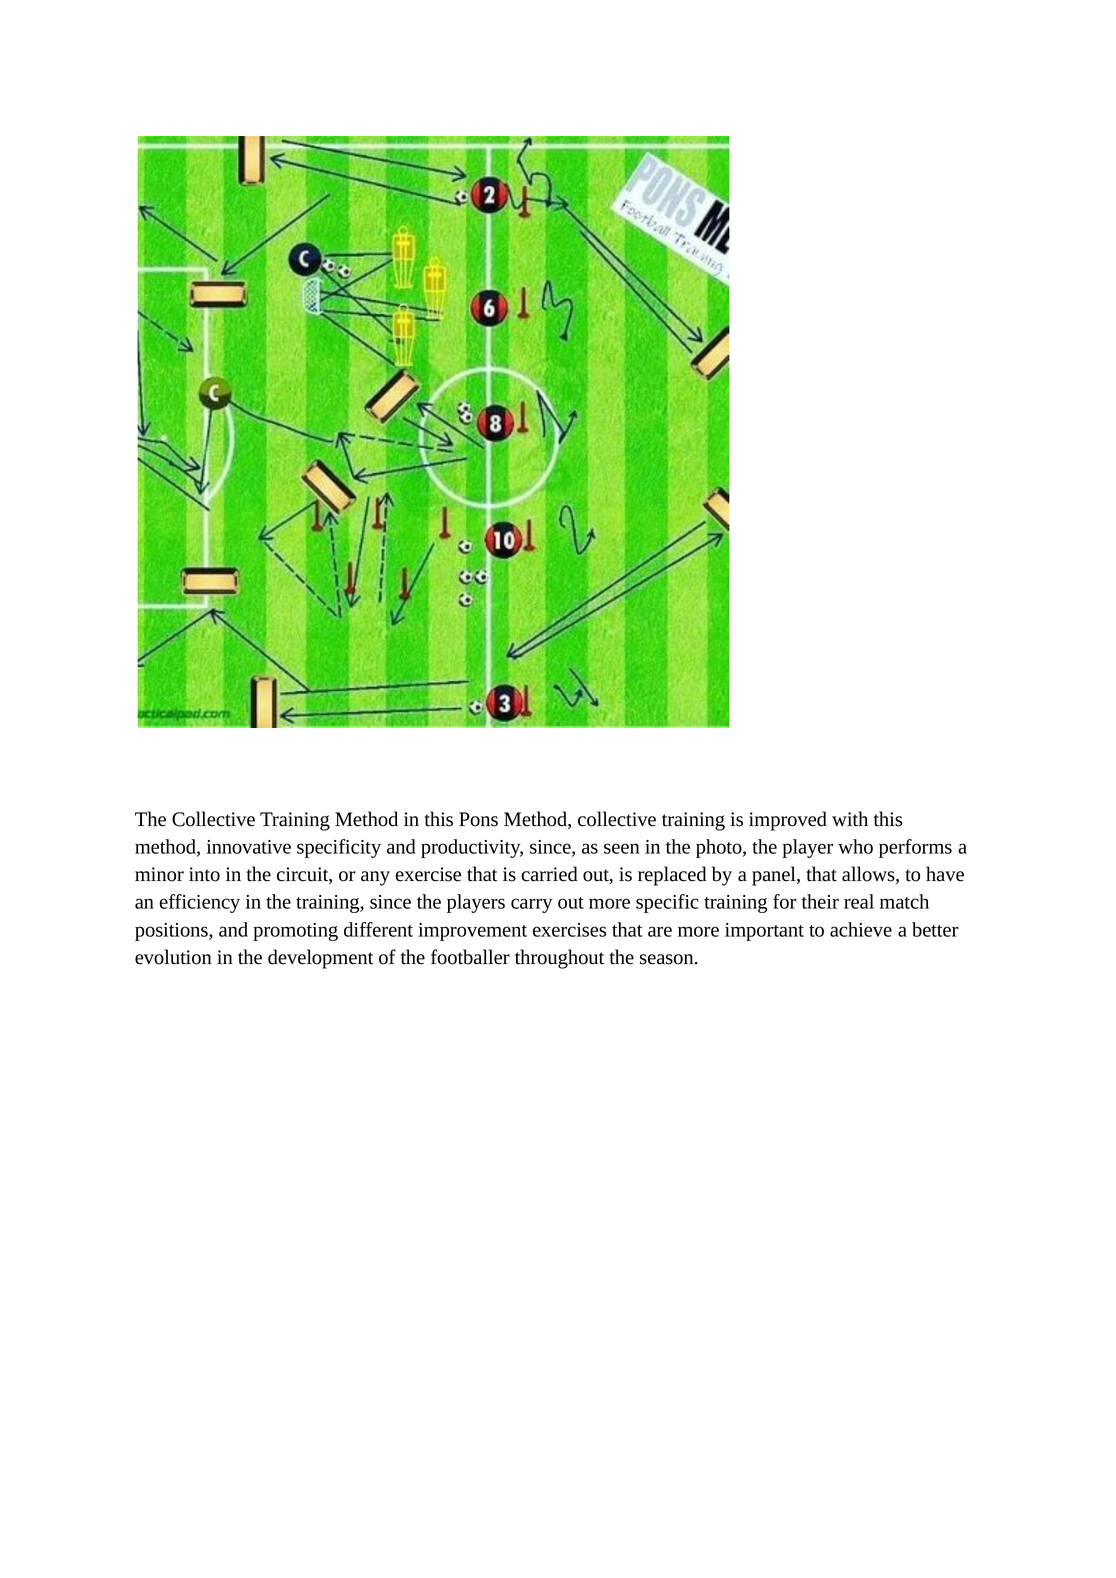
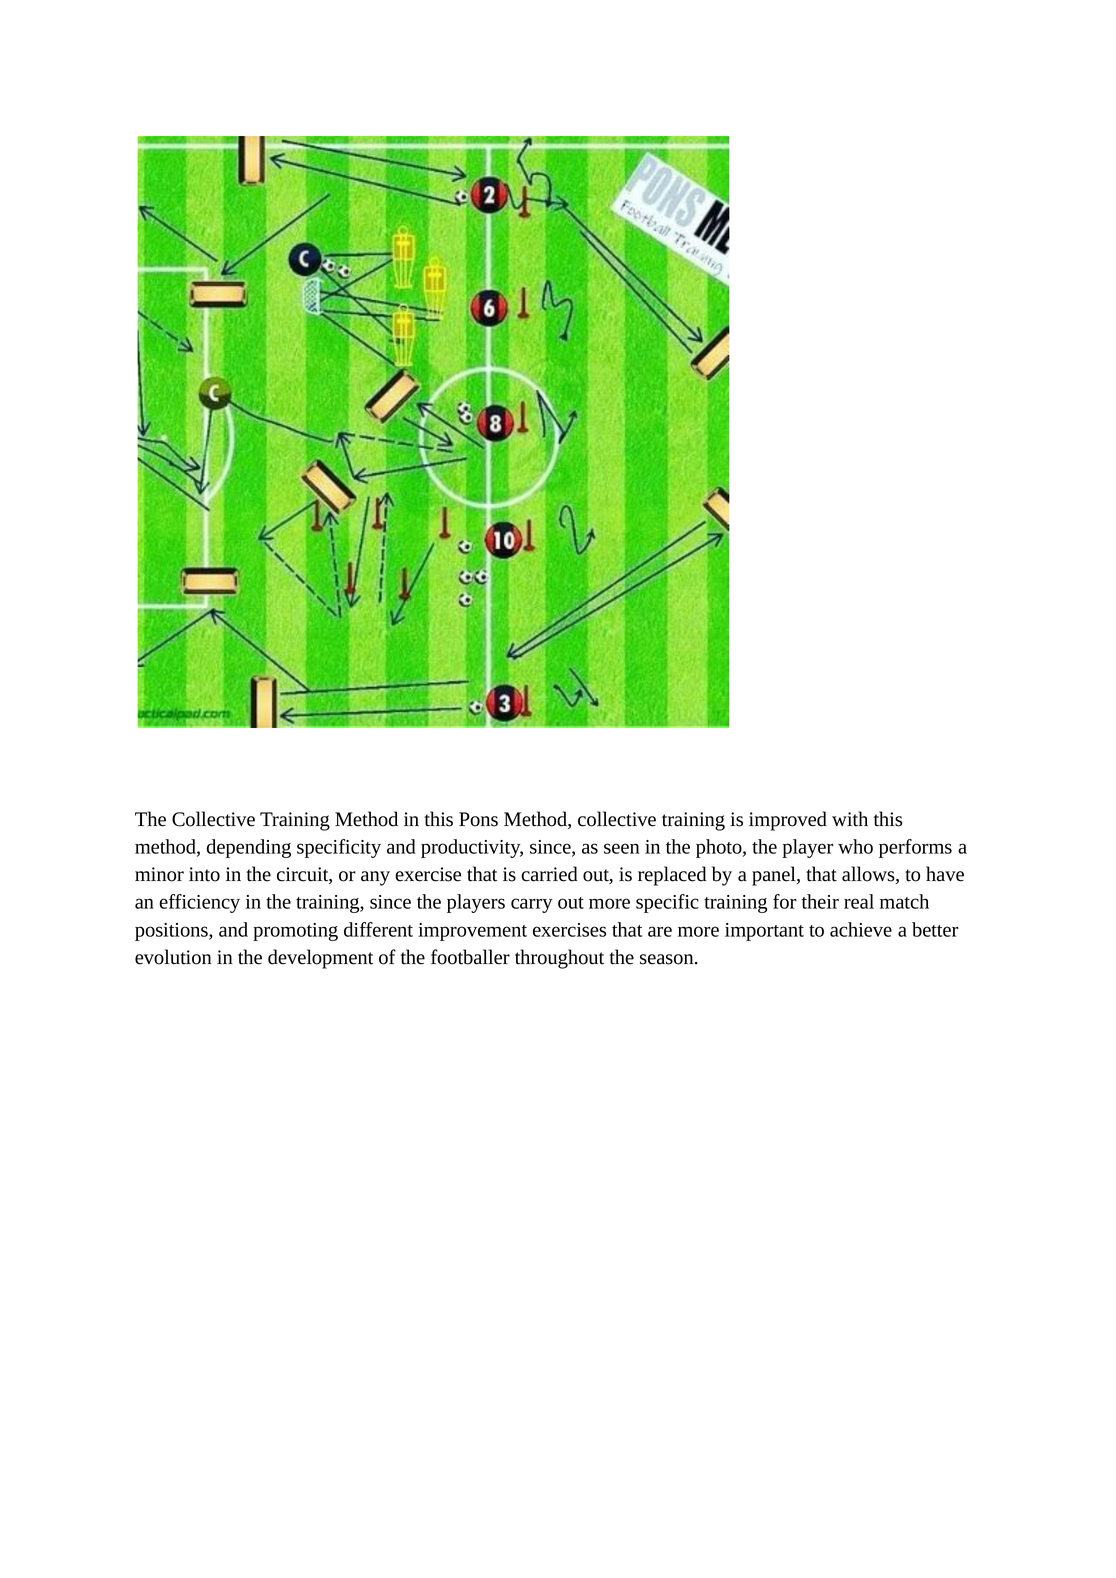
innovative: innovative -> depending
